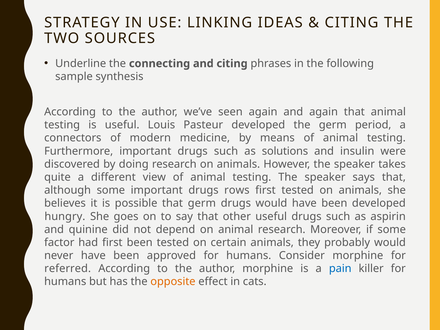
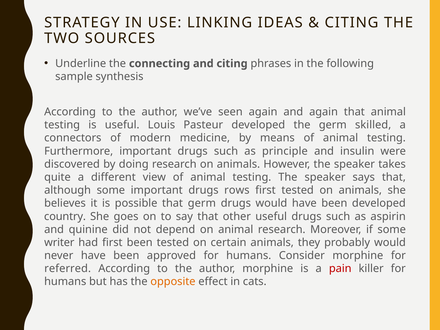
period: period -> skilled
solutions: solutions -> principle
hungry: hungry -> country
factor: factor -> writer
pain colour: blue -> red
